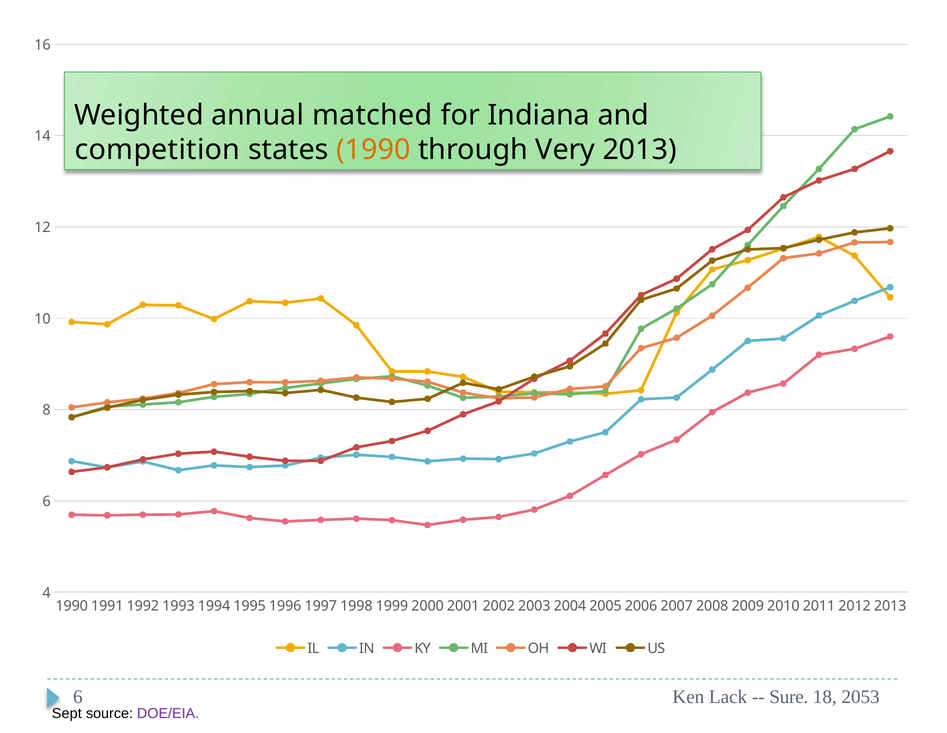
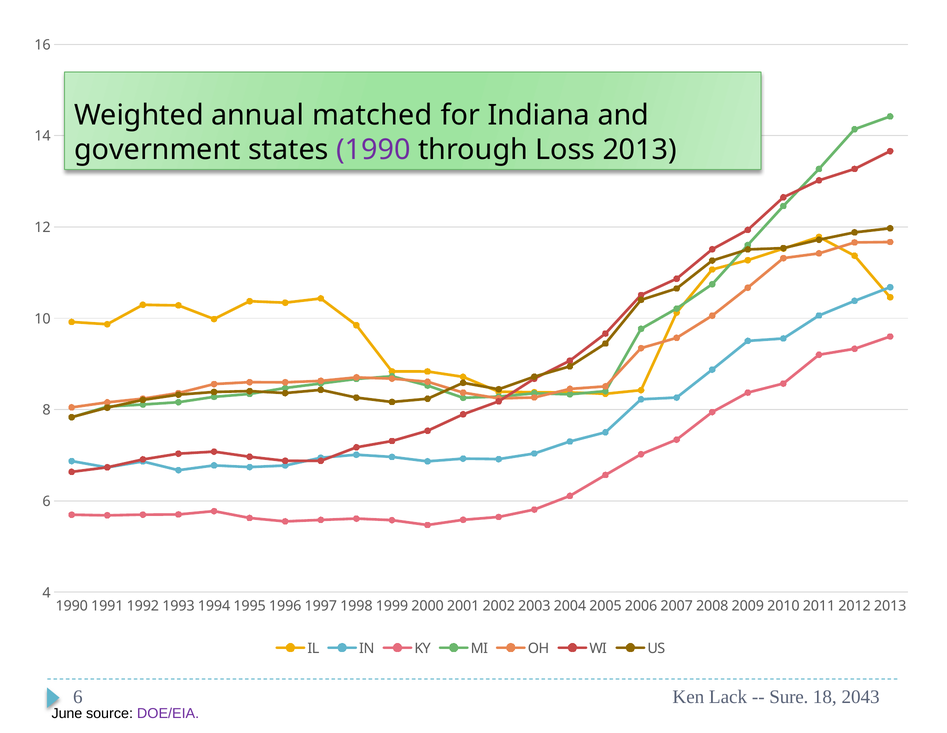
competition: competition -> government
1990 colour: orange -> purple
Very: Very -> Loss
2053: 2053 -> 2043
Sept: Sept -> June
